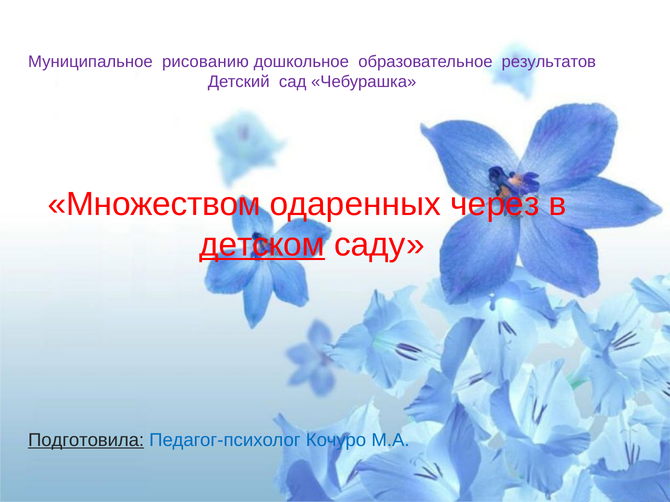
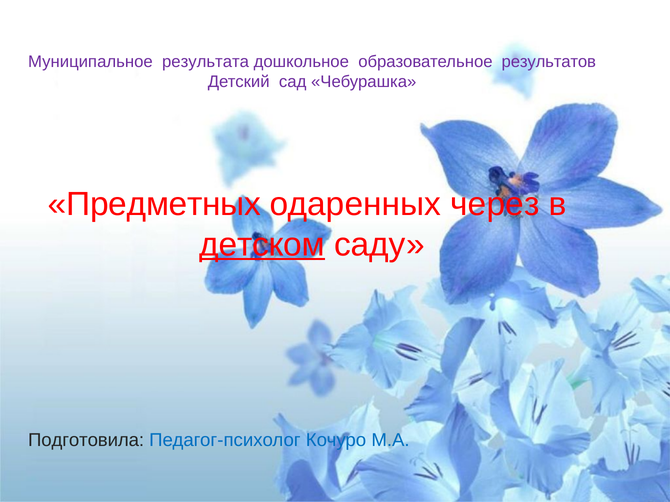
рисованию: рисованию -> результата
Множеством: Множеством -> Предметных
Подготовила underline: present -> none
